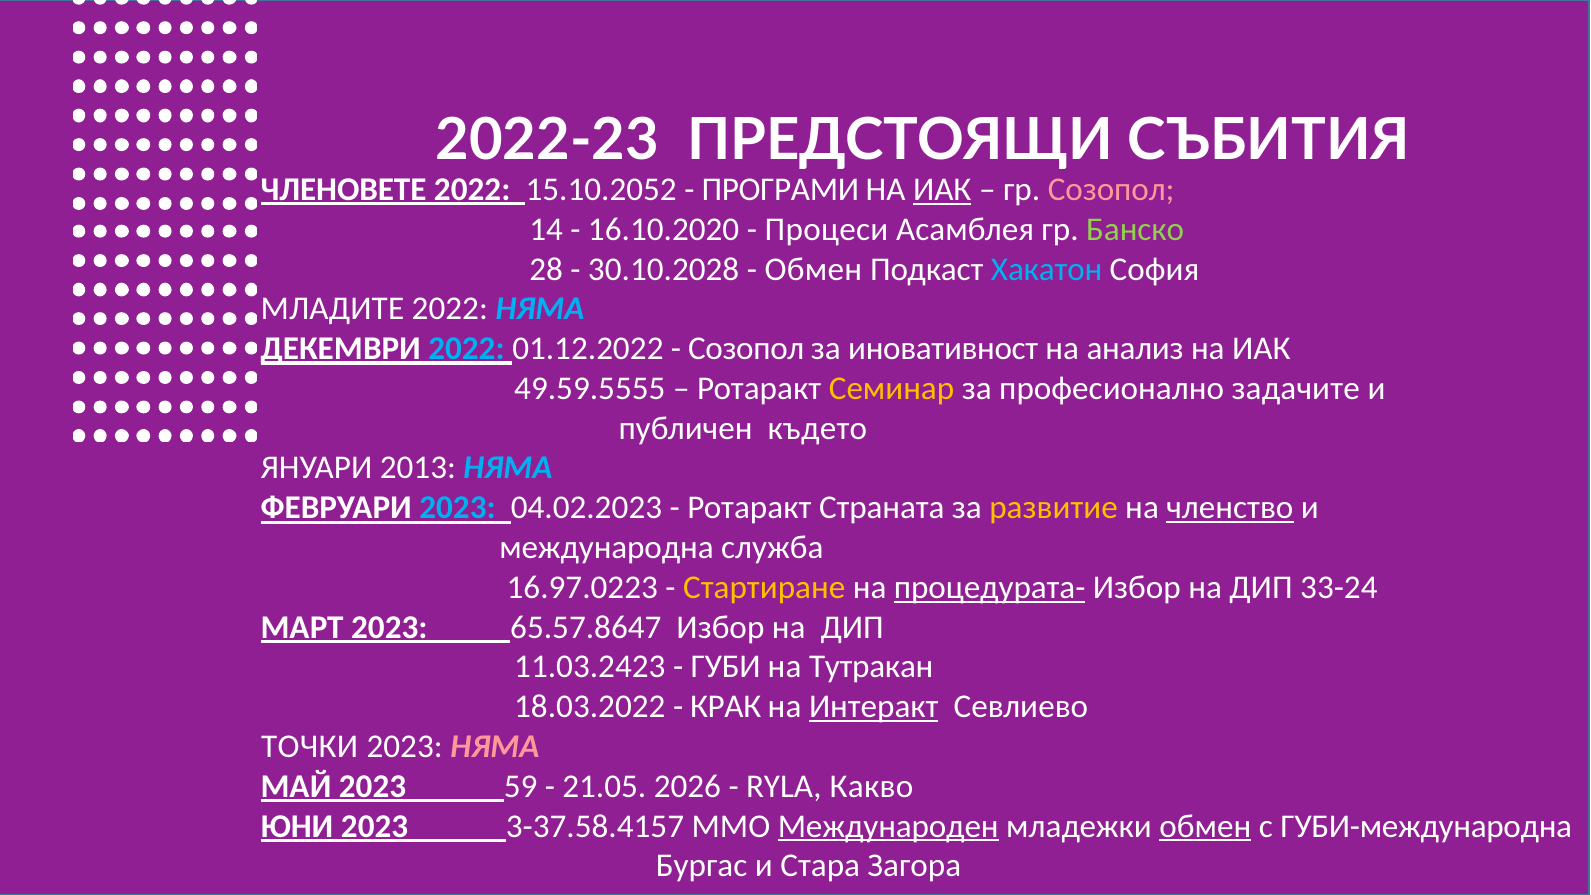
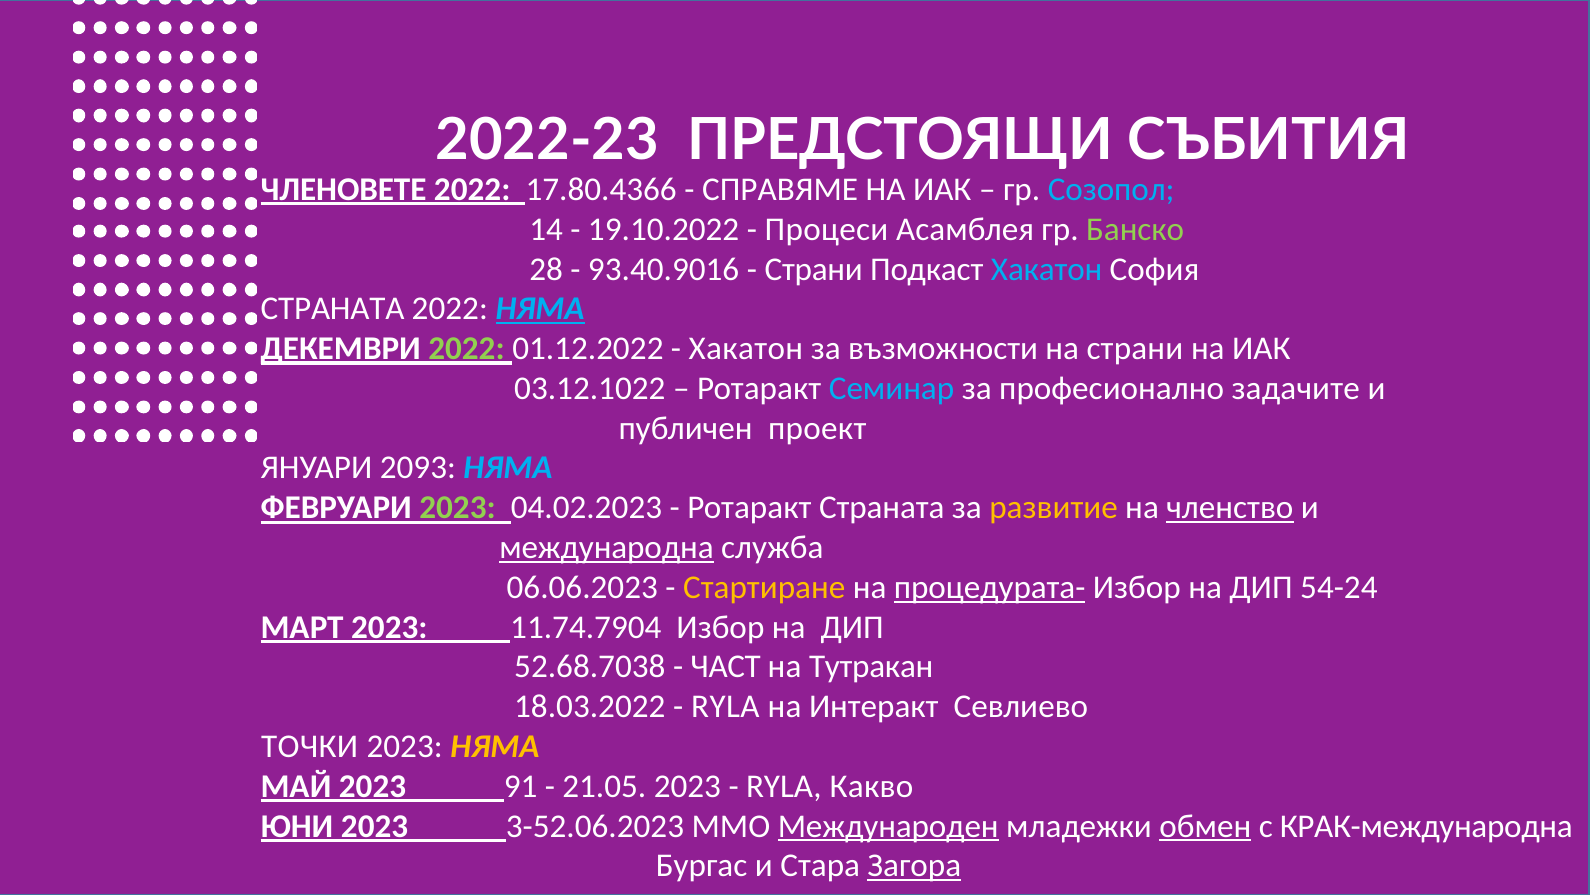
15.10.2052: 15.10.2052 -> 17.80.4366
ПРОГРАМИ: ПРОГРАМИ -> СПРАВЯМЕ
ИАК at (942, 189) underline: present -> none
Созопол at (1111, 189) colour: pink -> light blue
16.10.2020: 16.10.2020 -> 19.10.2022
30.10.2028: 30.10.2028 -> 93.40.9016
Обмен at (813, 269): Обмен -> Страни
МЛАДИТЕ at (332, 309): МЛАДИТЕ -> СТРАНАТА
НЯМА at (540, 309) underline: none -> present
2022 at (467, 349) colour: light blue -> light green
Созопол at (746, 349): Созопол -> Хакатон
иновативност: иновативност -> възможности
на анализ: анализ -> страни
49.59.5555: 49.59.5555 -> 03.12.1022
Семинар colour: yellow -> light blue
където: където -> проект
2013: 2013 -> 2093
2023 at (457, 508) colour: light blue -> light green
международна underline: none -> present
16.97.0223: 16.97.0223 -> 06.06.2023
33-24: 33-24 -> 54-24
65.57.8647: 65.57.8647 -> 11.74.7904
11.03.2423: 11.03.2423 -> 52.68.7038
ГУБИ: ГУБИ -> ЧАСТ
КРАК at (726, 707): КРАК -> RYLA
Интеракт underline: present -> none
НЯМА at (495, 747) colour: pink -> yellow
59: 59 -> 91
21.05 2026: 2026 -> 2023
3-37.58.4157: 3-37.58.4157 -> 3-52.06.2023
ГУБИ-международна: ГУБИ-международна -> КРАК-международна
Загора underline: none -> present
